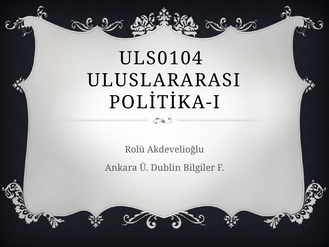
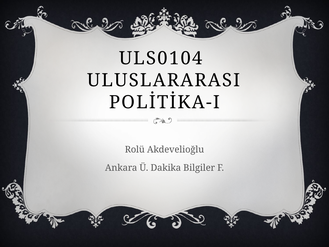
Dublin: Dublin -> Dakika
